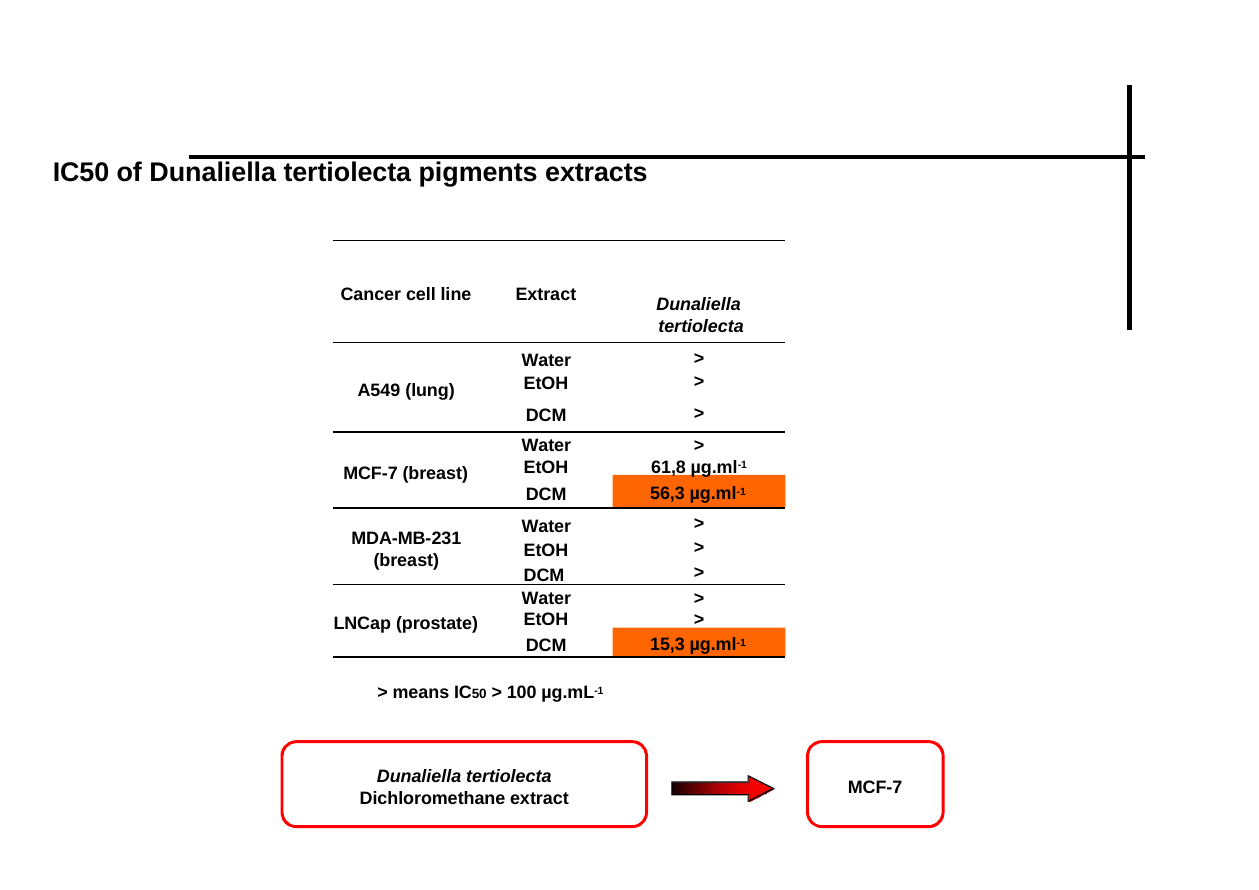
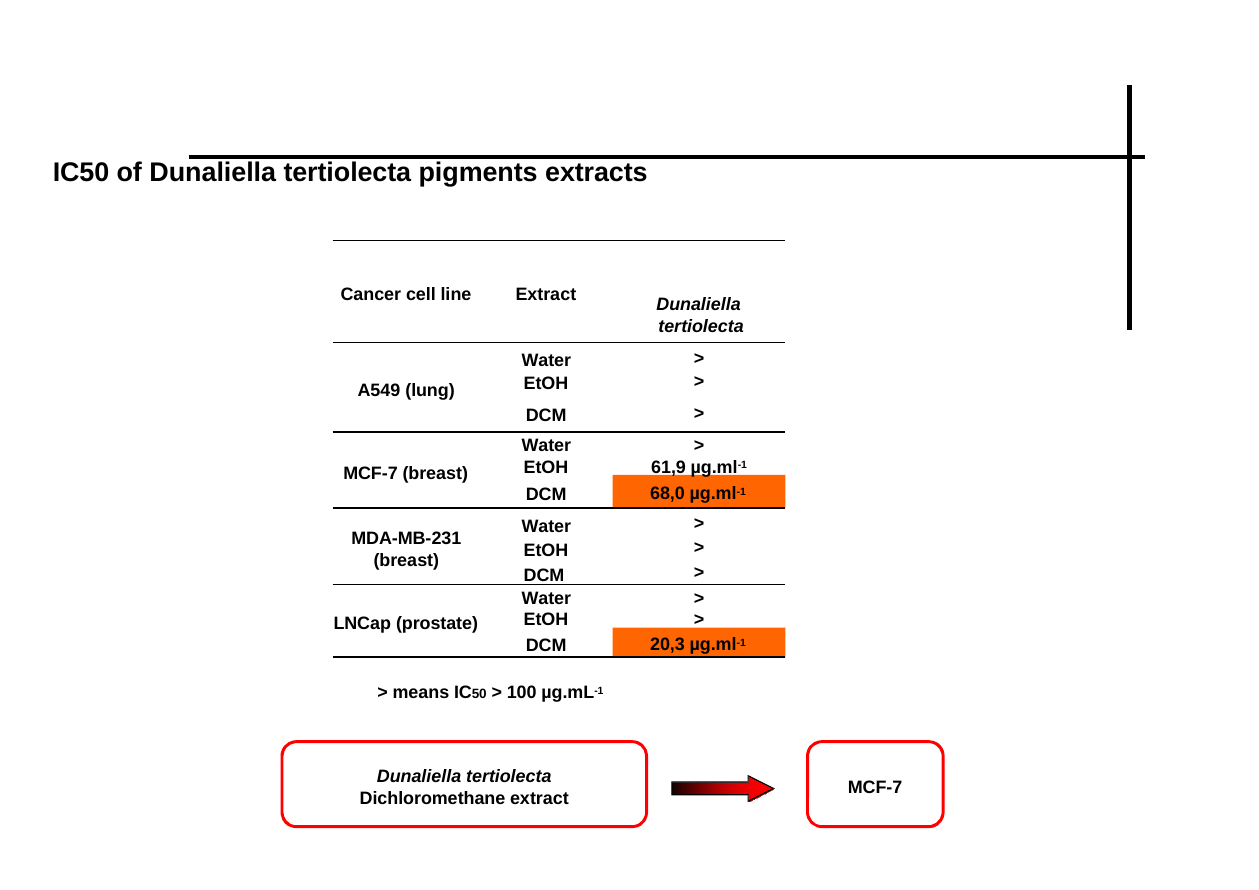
61,8: 61,8 -> 61,9
56,3: 56,3 -> 68,0
15,3: 15,3 -> 20,3
